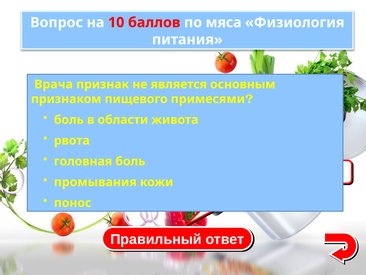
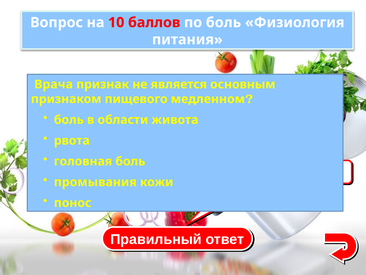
по мяса: мяса -> боль
примесями: примесями -> медленном
